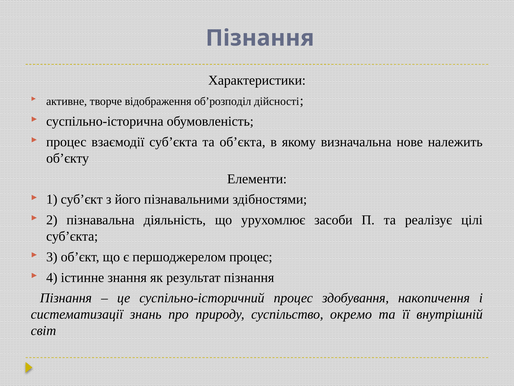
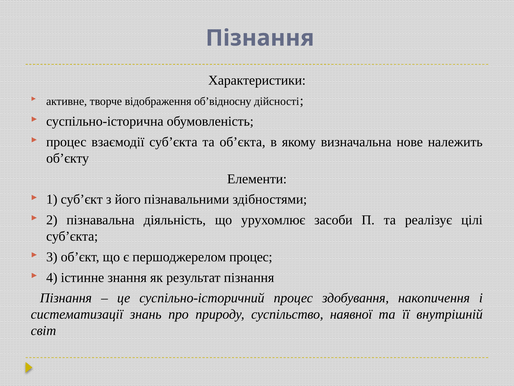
об’розподіл: об’розподіл -> об’відносну
окремо: окремо -> наявної
